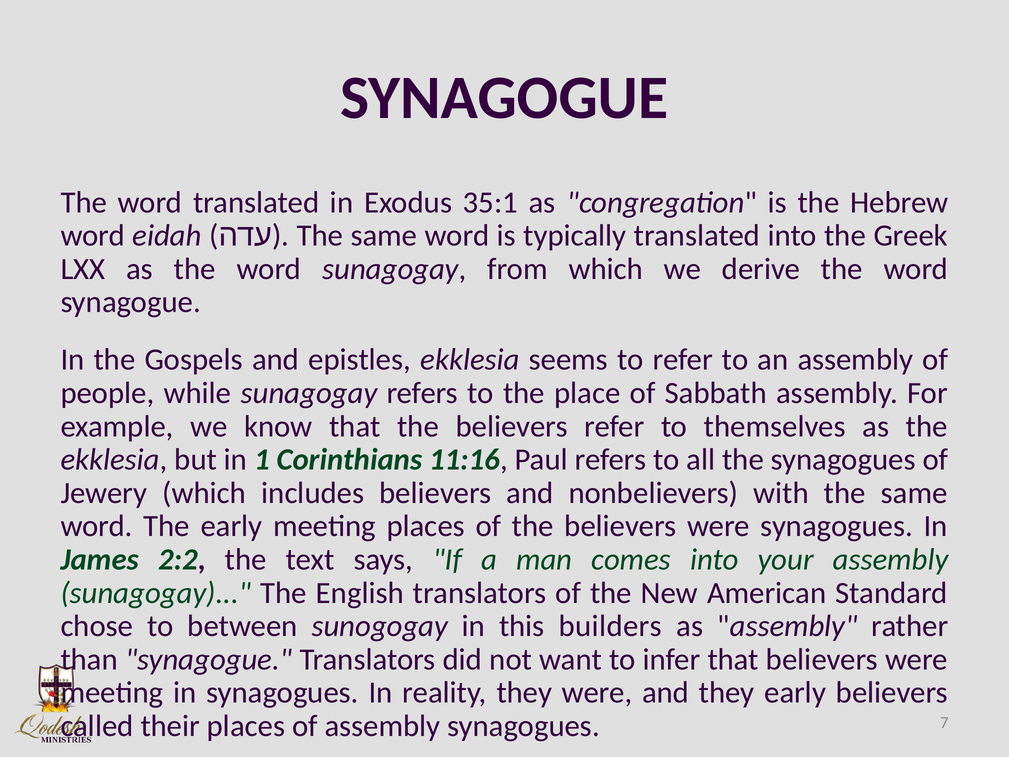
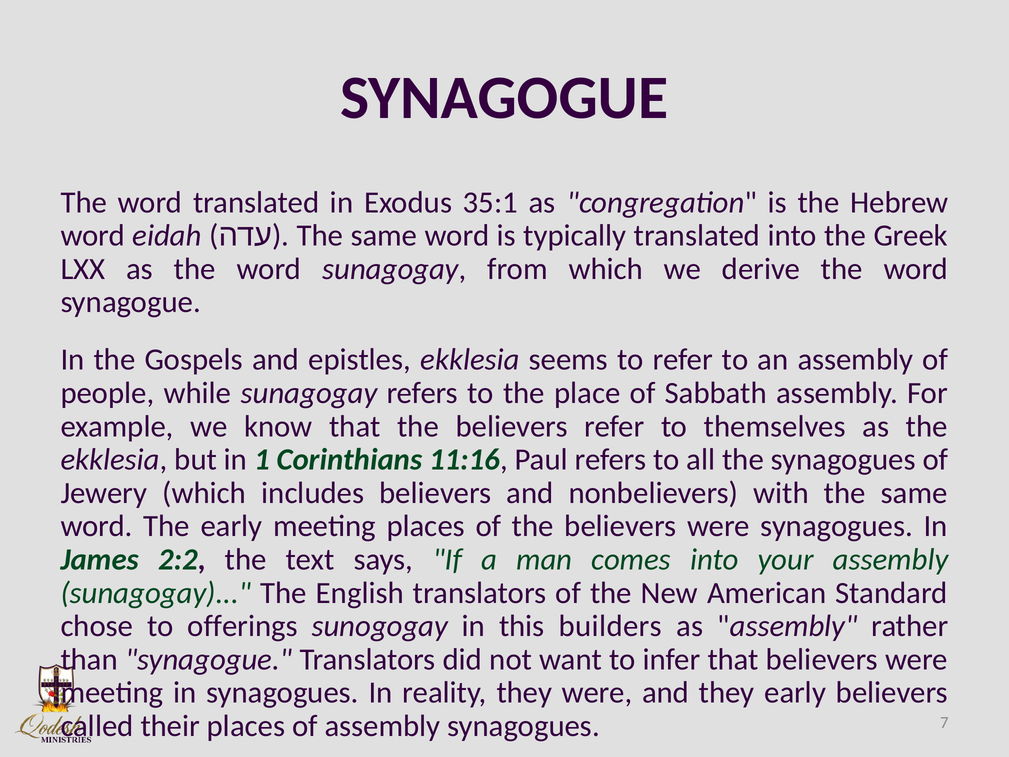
between: between -> offerings
